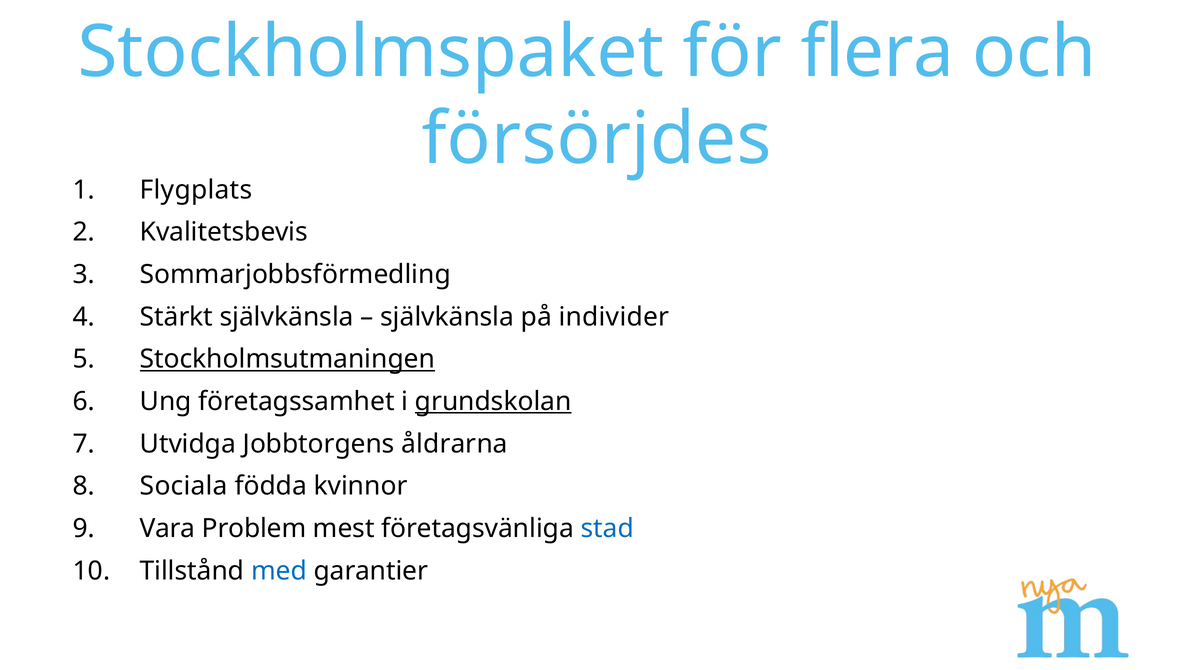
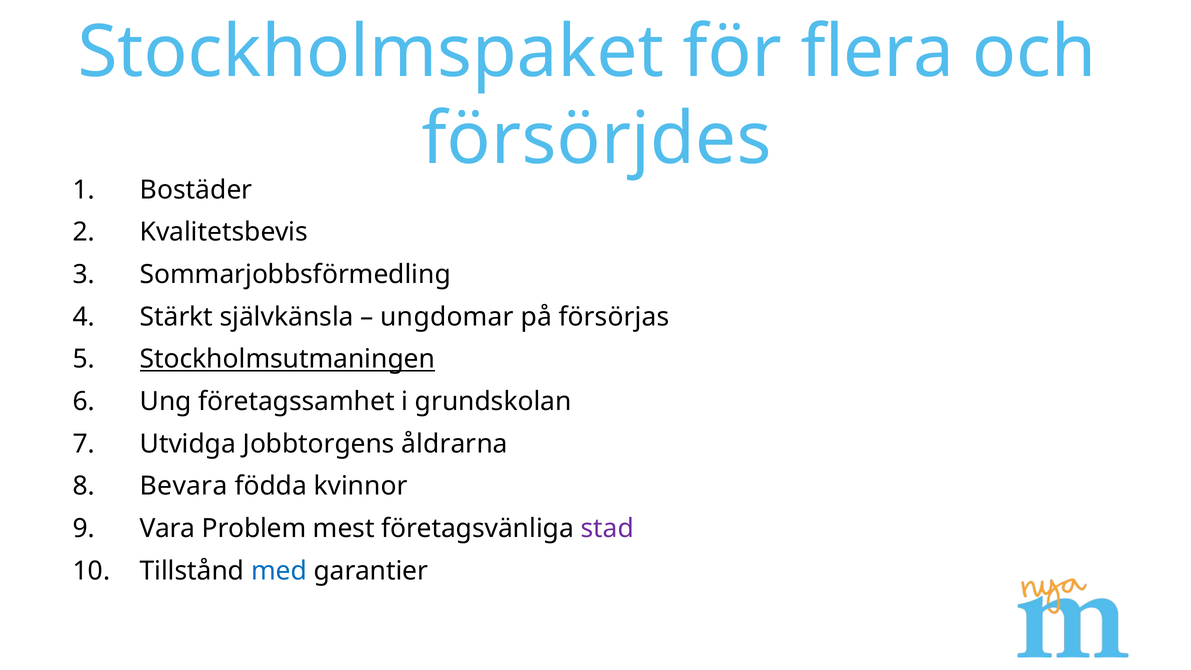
Flygplats: Flygplats -> Bostäder
självkänsla at (447, 317): självkänsla -> ungdomar
individer: individer -> försörjas
grundskolan underline: present -> none
Sociala: Sociala -> Bevara
stad colour: blue -> purple
